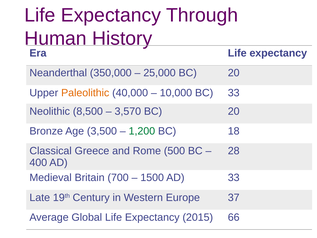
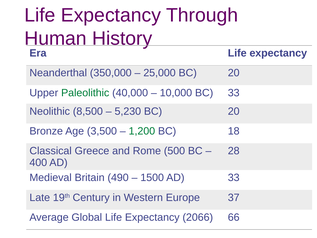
Paleolithic colour: orange -> green
3,570: 3,570 -> 5,230
700: 700 -> 490
2015: 2015 -> 2066
